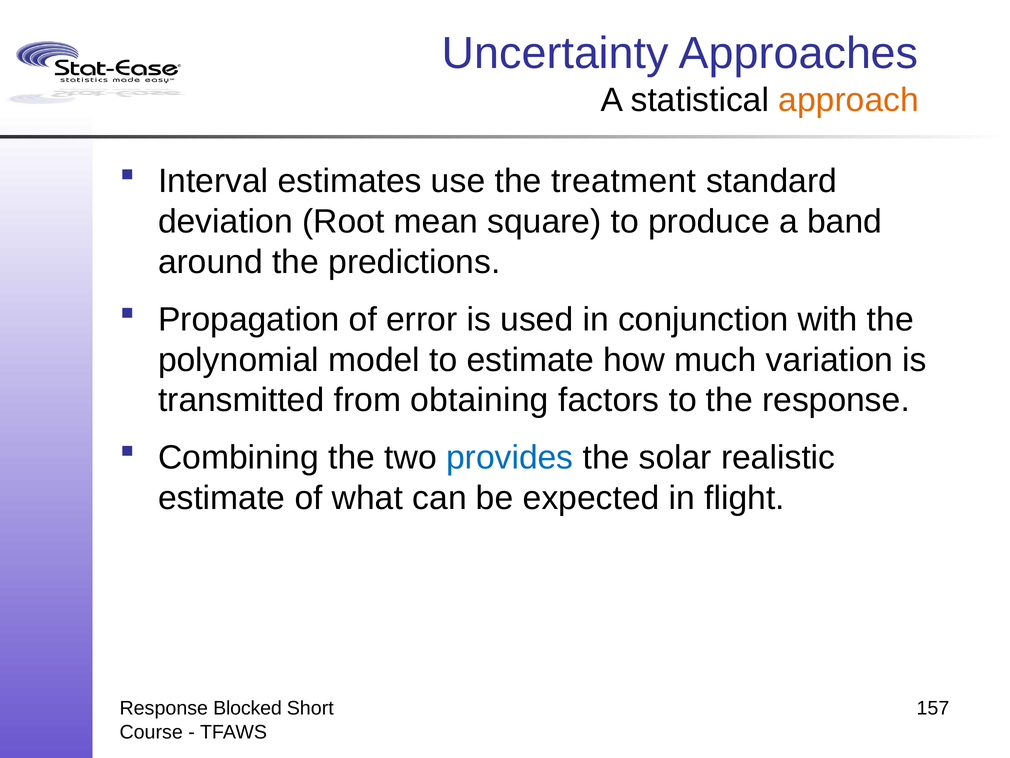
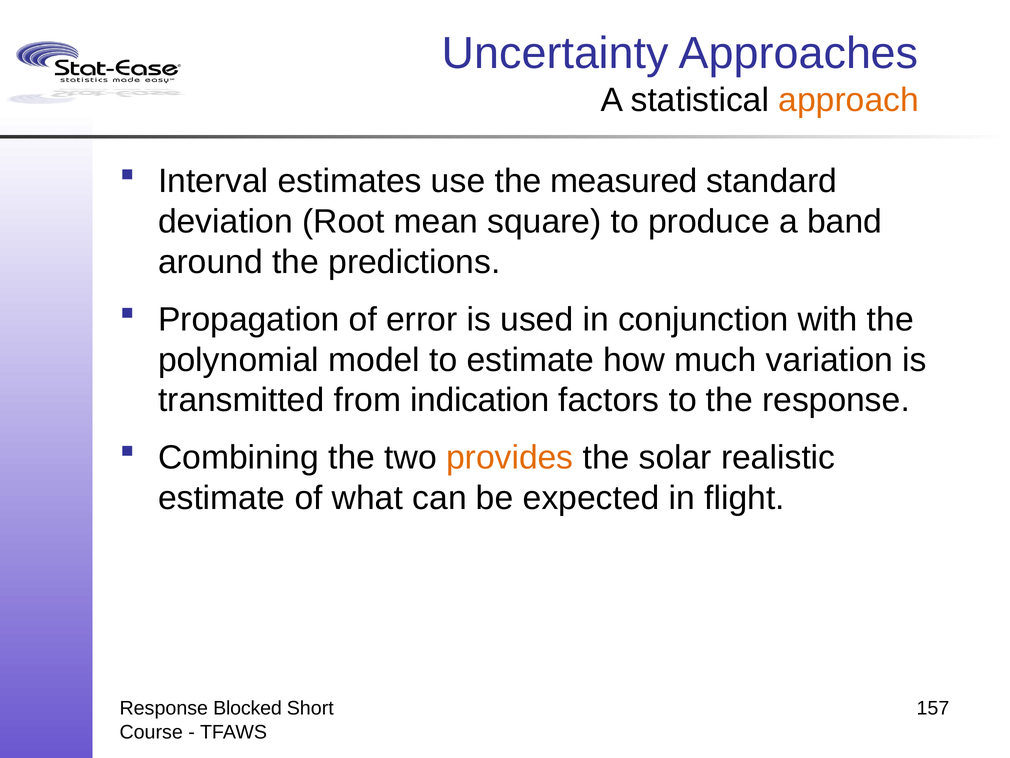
treatment: treatment -> measured
obtaining: obtaining -> indication
provides colour: blue -> orange
